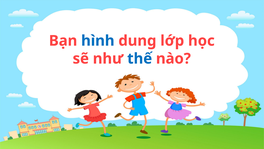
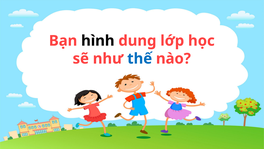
hình colour: blue -> black
